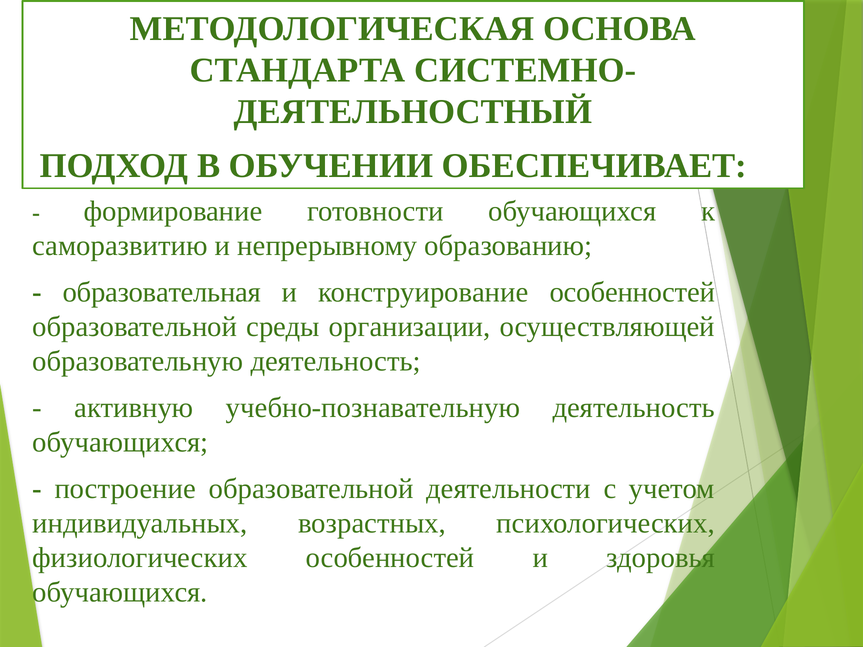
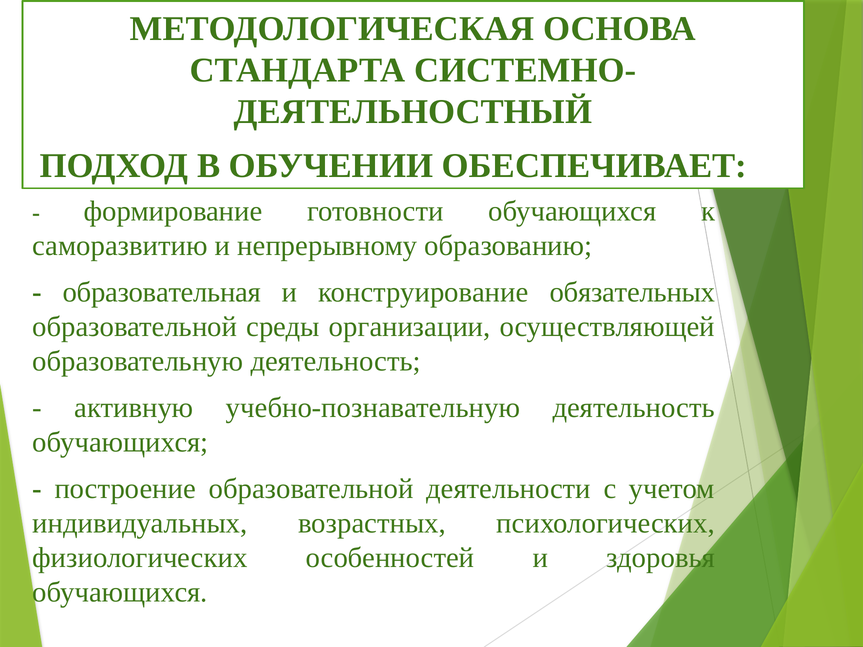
конструирование особенностей: особенностей -> обязательных
